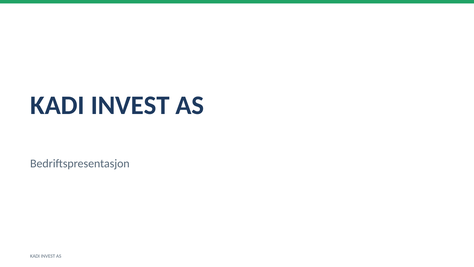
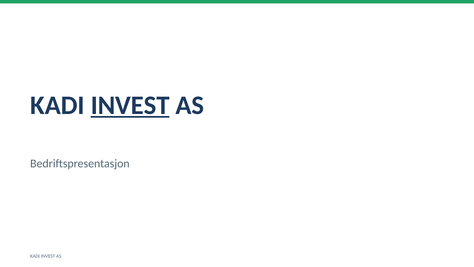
INVEST at (130, 105) underline: none -> present
